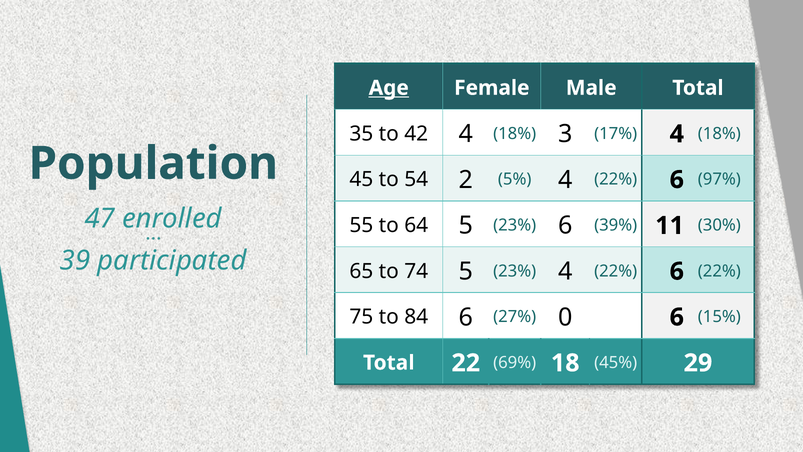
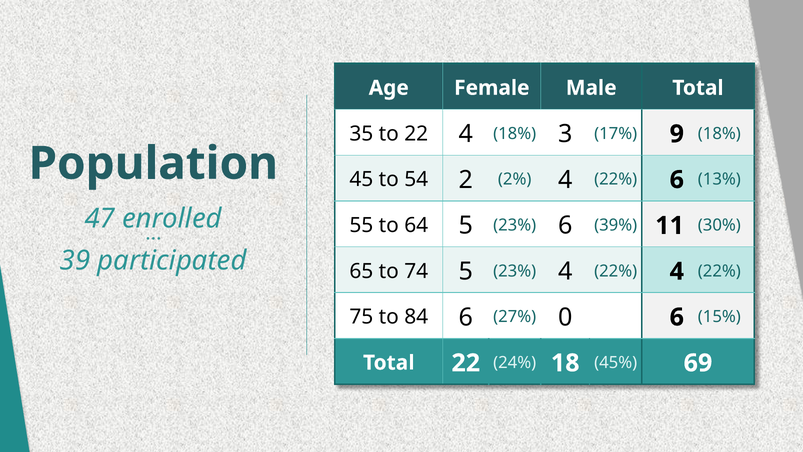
Age underline: present -> none
to 42: 42 -> 22
17% 4: 4 -> 9
5%: 5% -> 2%
97%: 97% -> 13%
23% 4 22% 6: 6 -> 4
69%: 69% -> 24%
29: 29 -> 69
